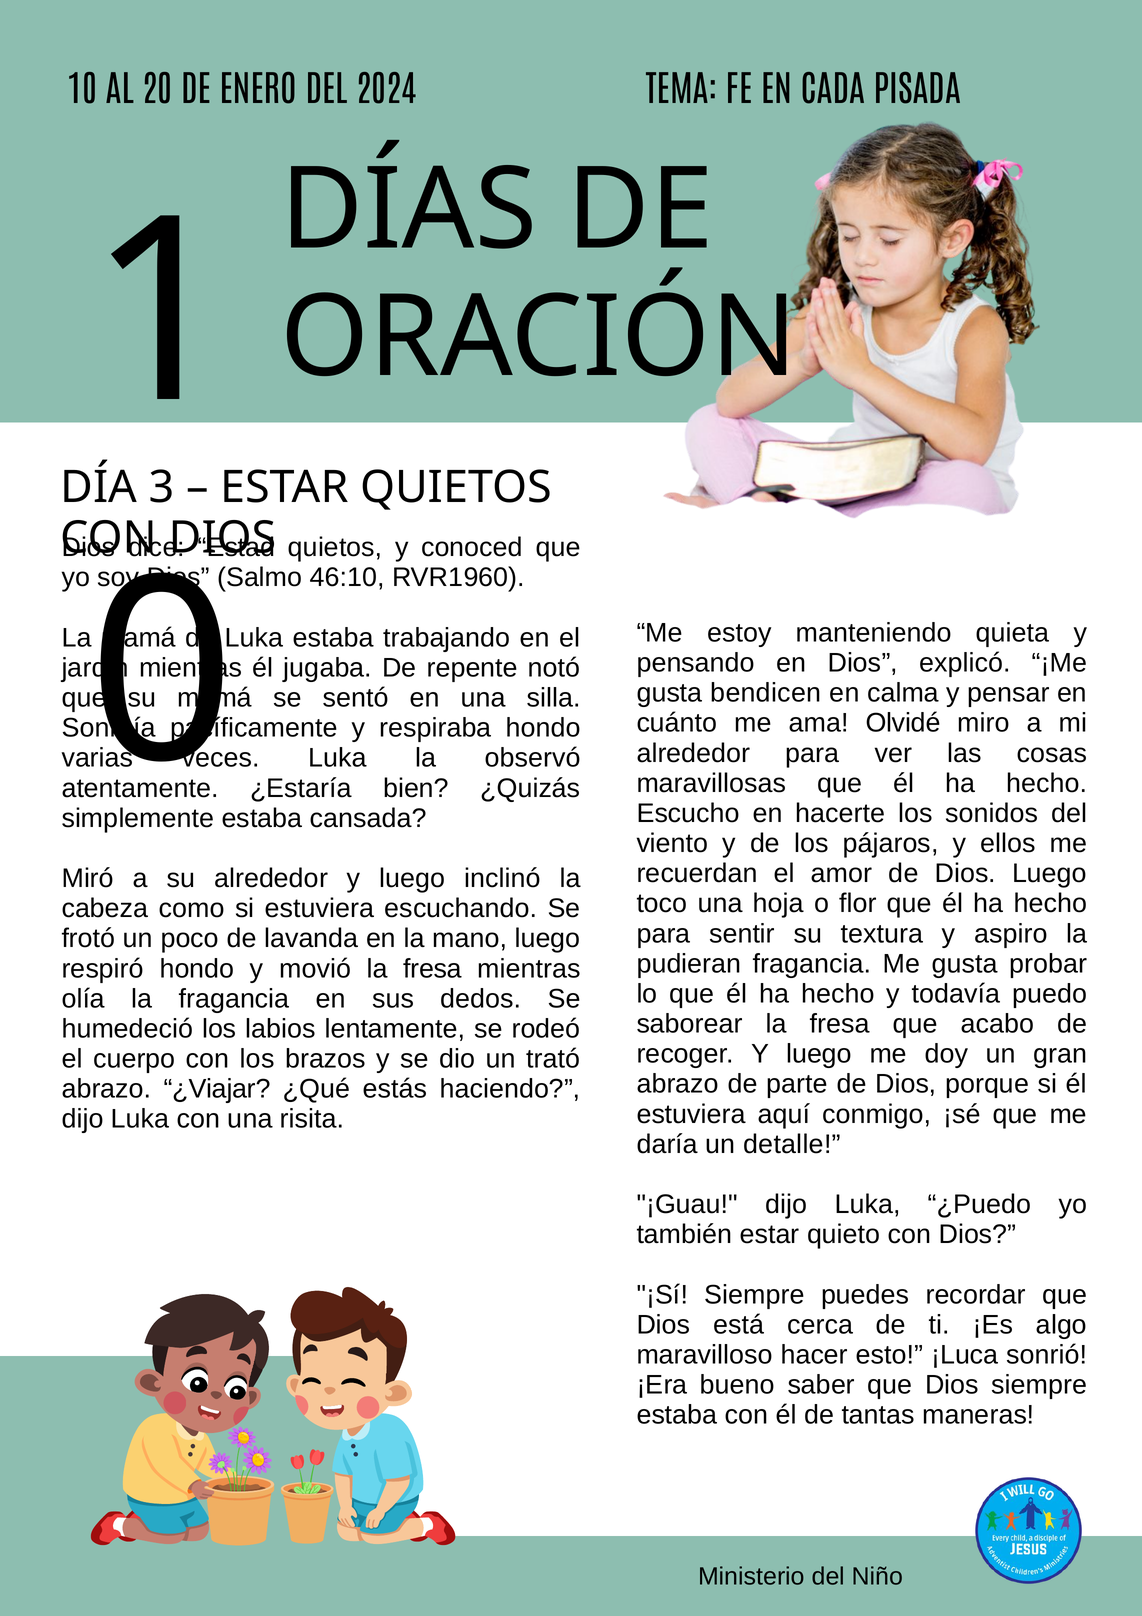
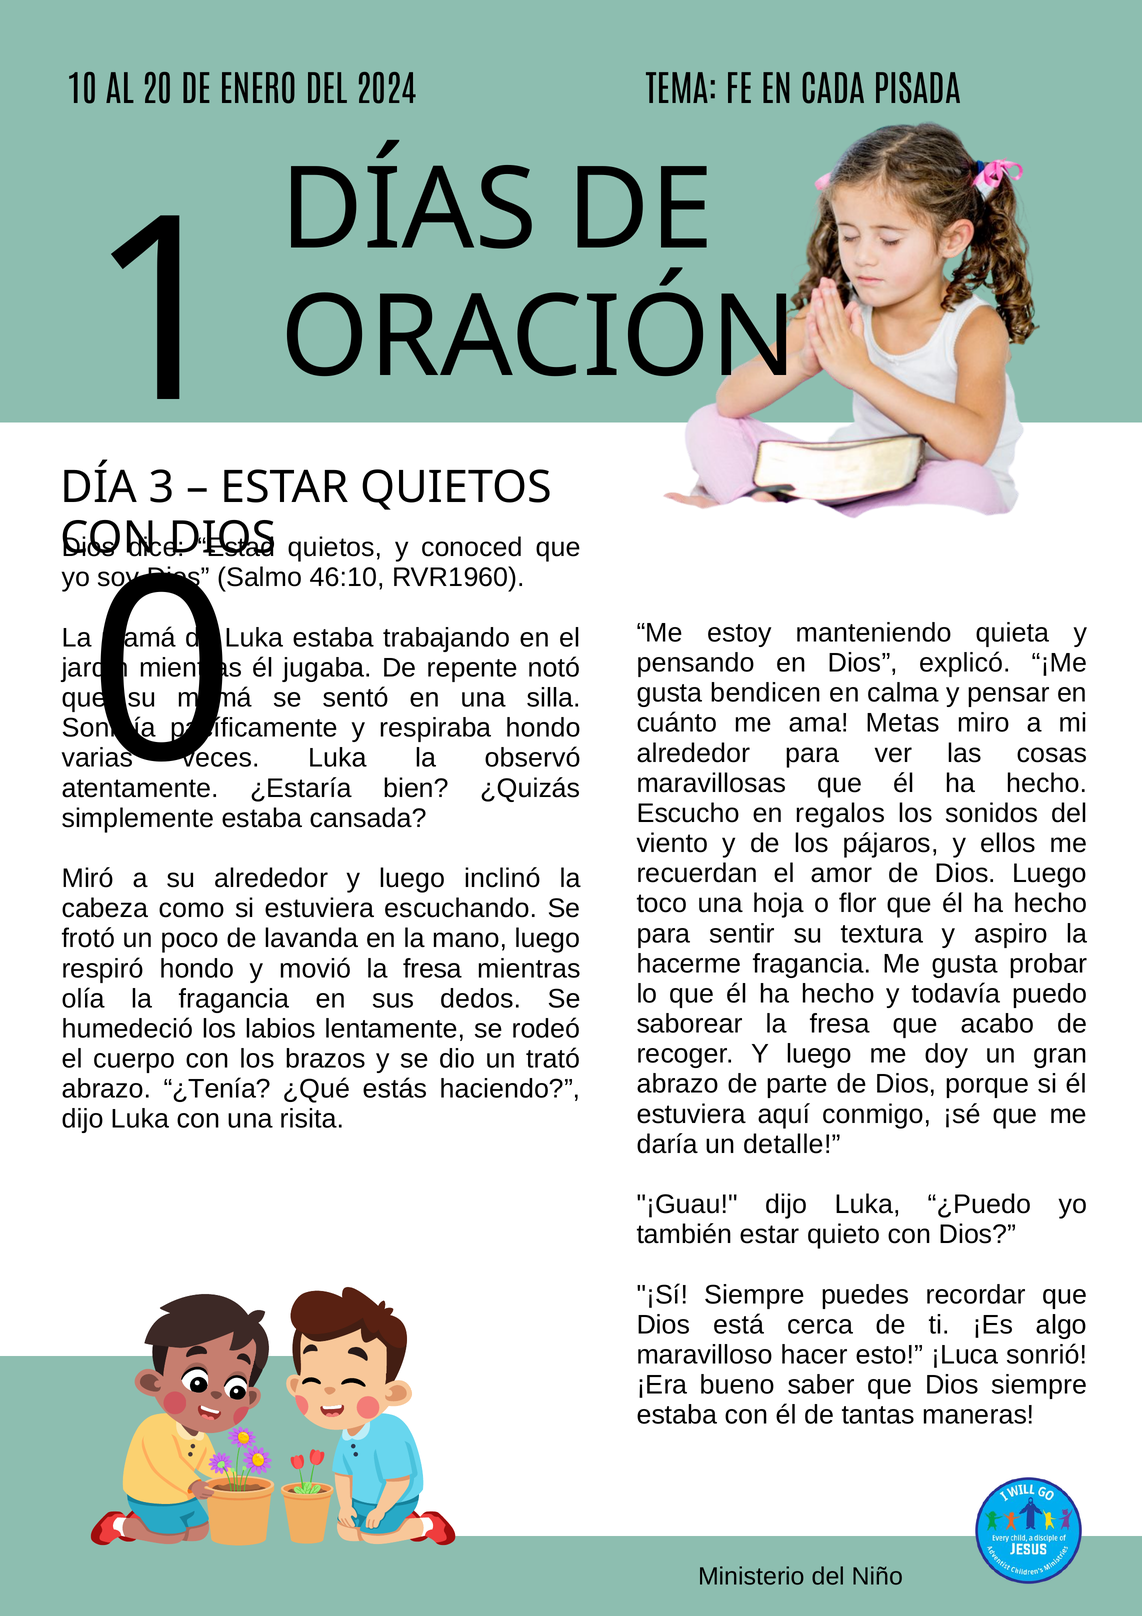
Olvidé: Olvidé -> Metas
hacerte: hacerte -> regalos
pudieran: pudieran -> hacerme
¿Viajar: ¿Viajar -> ¿Tenía
